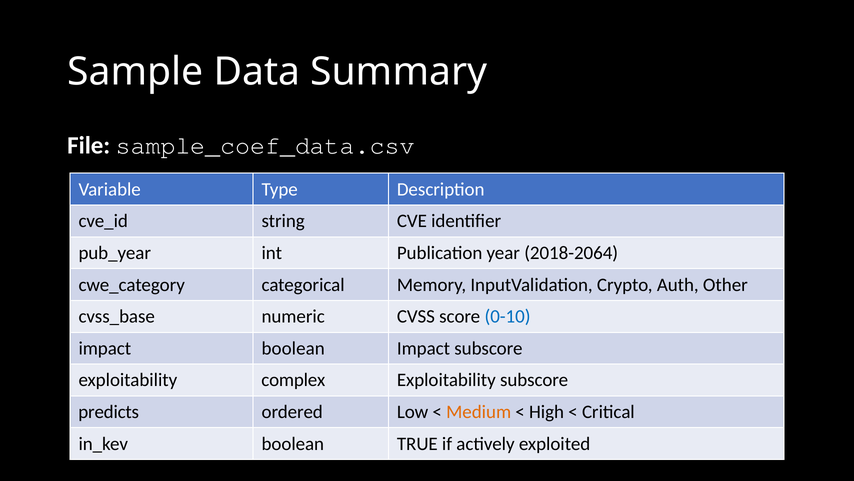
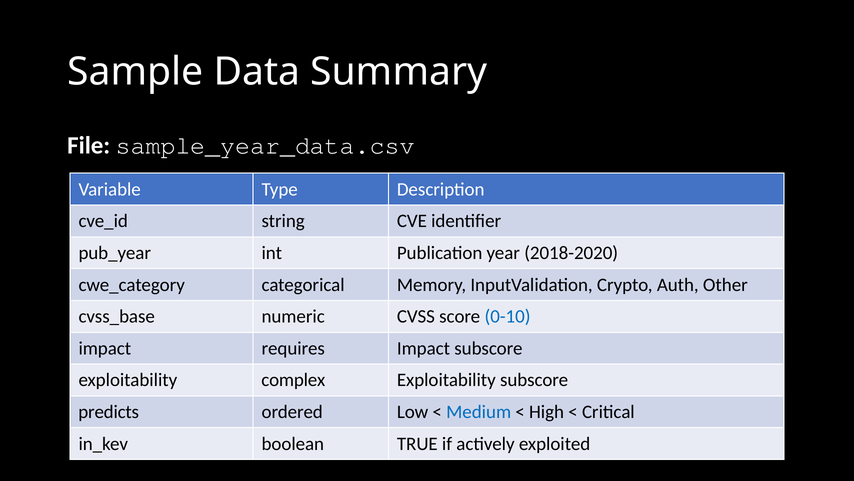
sample_coef_data.csv: sample_coef_data.csv -> sample_year_data.csv
2018-2064: 2018-2064 -> 2018-2020
impact boolean: boolean -> requires
Medium colour: orange -> blue
